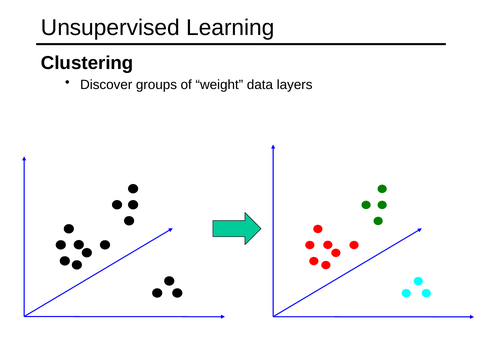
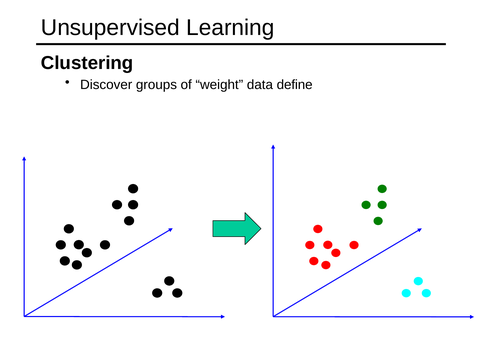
layers: layers -> define
